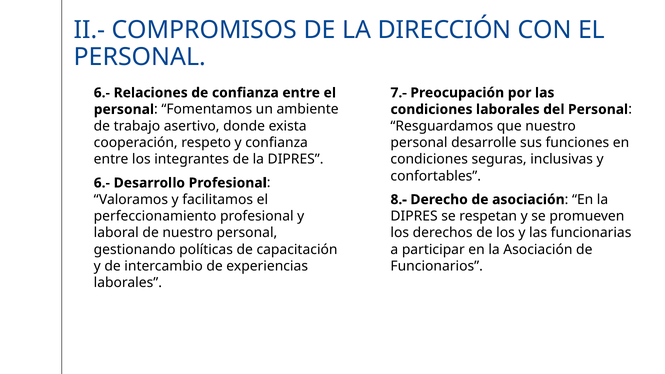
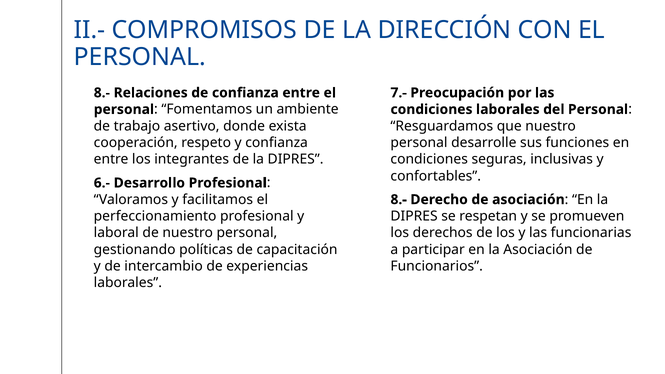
6.- at (102, 93): 6.- -> 8.-
